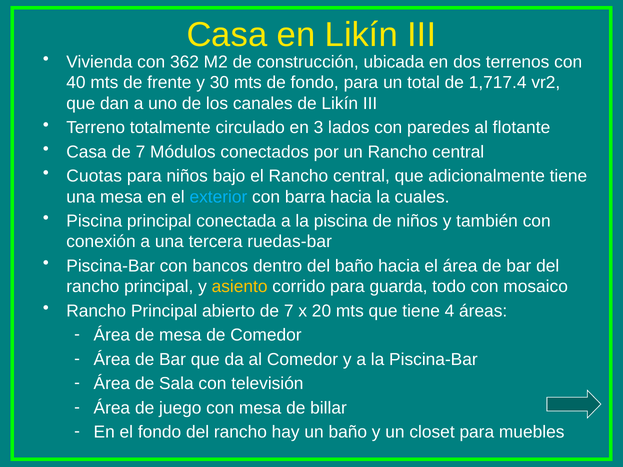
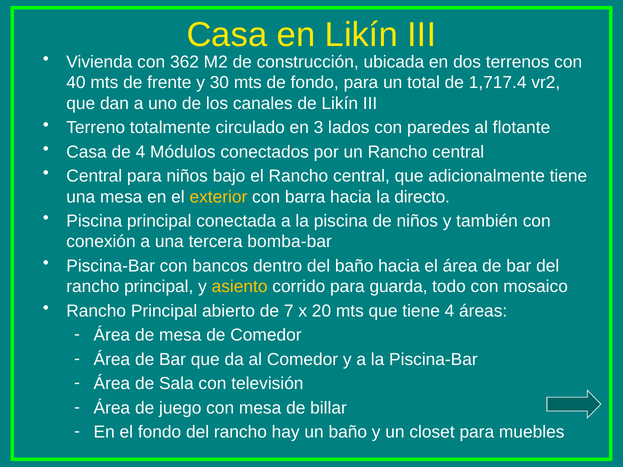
Casa de 7: 7 -> 4
Cuotas at (94, 176): Cuotas -> Central
exterior colour: light blue -> yellow
cuales: cuales -> directo
ruedas-bar: ruedas-bar -> bomba-bar
